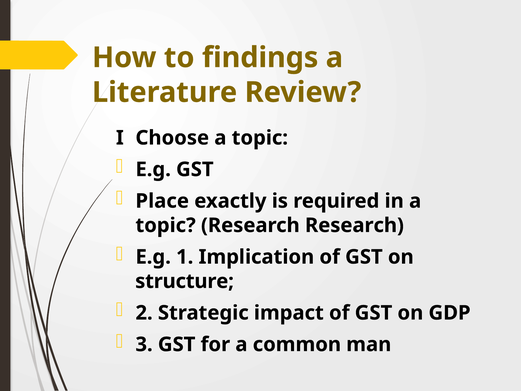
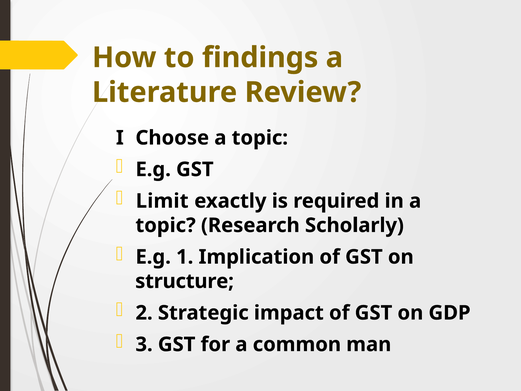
Place: Place -> Limit
Research Research: Research -> Scholarly
